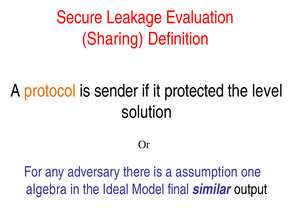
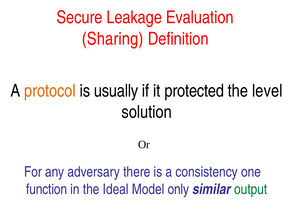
sender: sender -> usually
assumption: assumption -> consistency
algebra: algebra -> function
final: final -> only
output colour: black -> green
